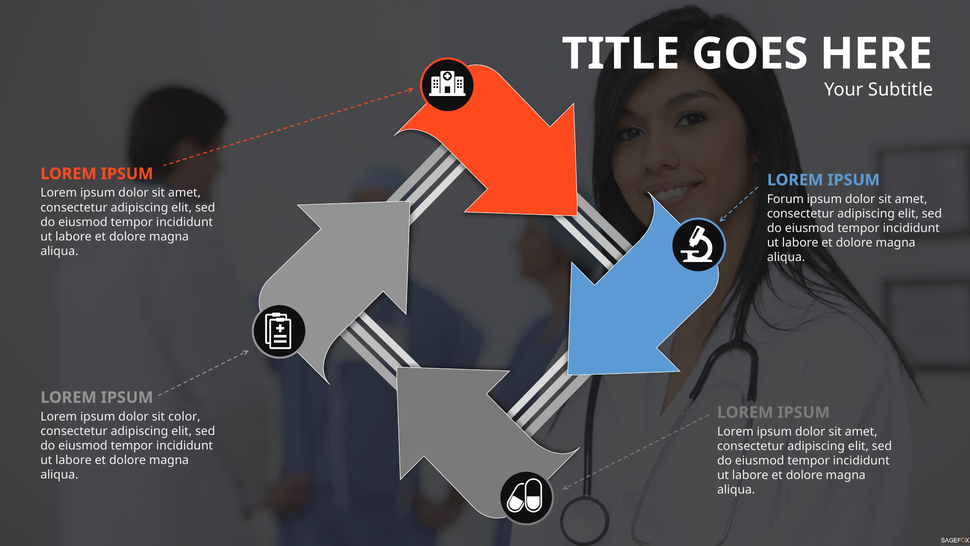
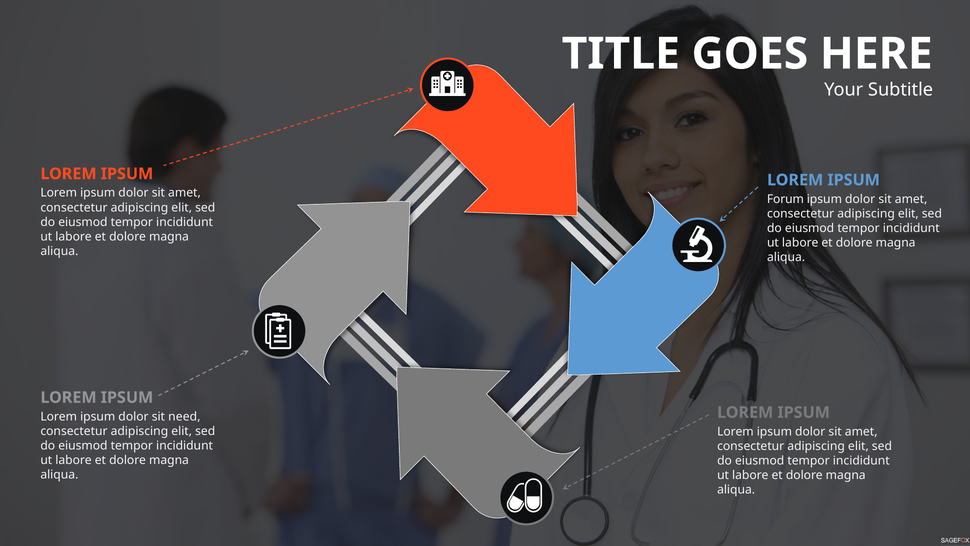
color: color -> need
